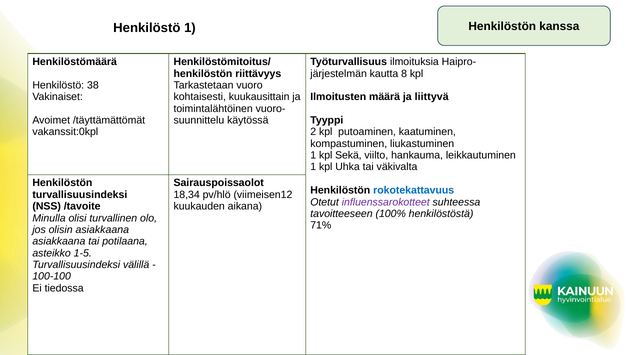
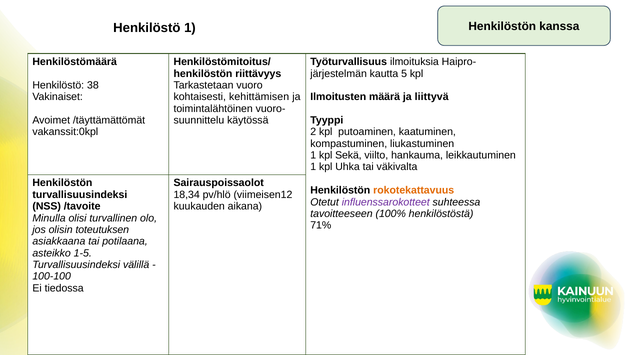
8: 8 -> 5
kuukausittain: kuukausittain -> kehittämisen
rokotekattavuus colour: blue -> orange
olisin asiakkaana: asiakkaana -> toteutuksen
